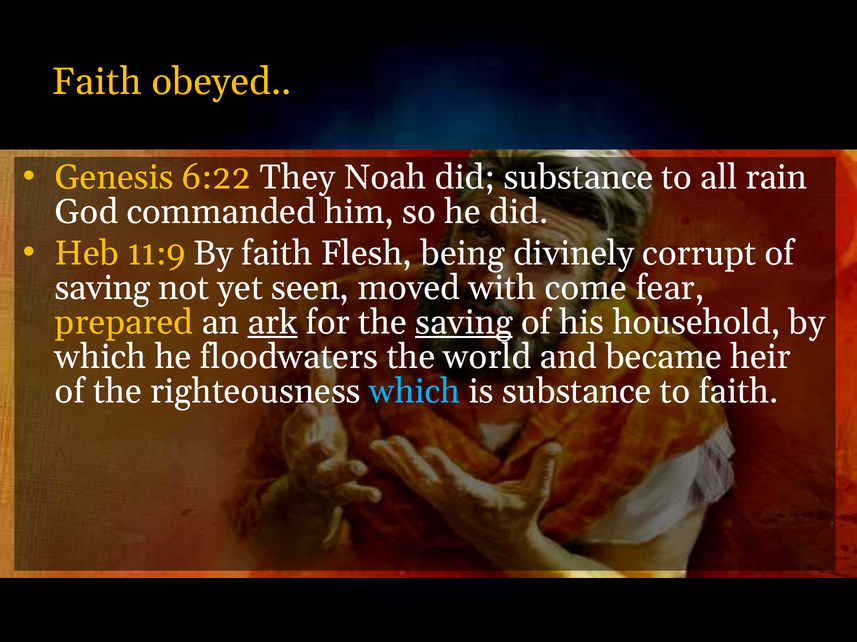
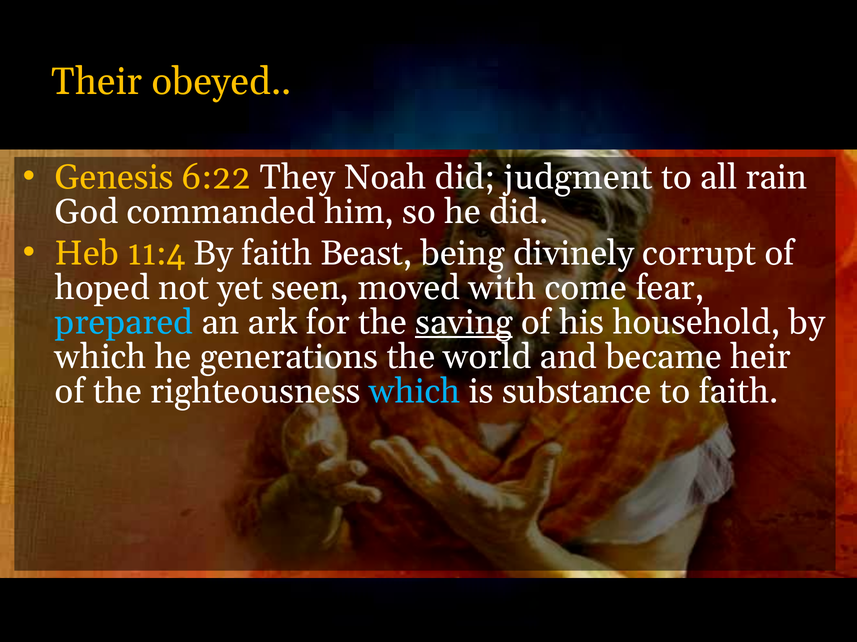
Faith at (97, 82): Faith -> Their
did substance: substance -> judgment
11:9: 11:9 -> 11:4
Flesh: Flesh -> Beast
saving at (103, 288): saving -> hoped
prepared colour: yellow -> light blue
ark underline: present -> none
floodwaters: floodwaters -> generations
